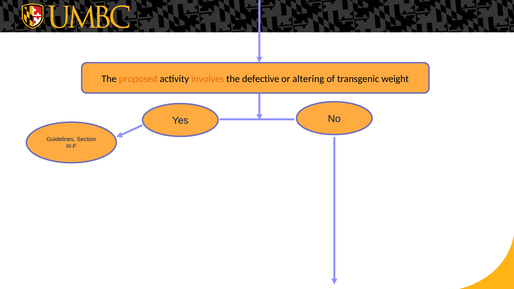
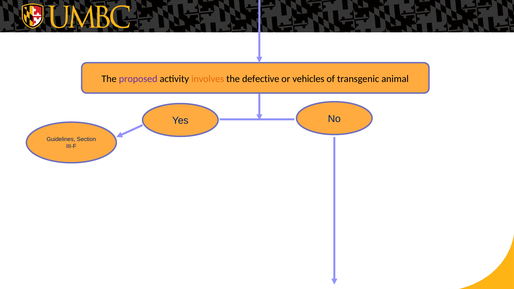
proposed colour: orange -> purple
altering: altering -> vehicles
weight: weight -> animal
